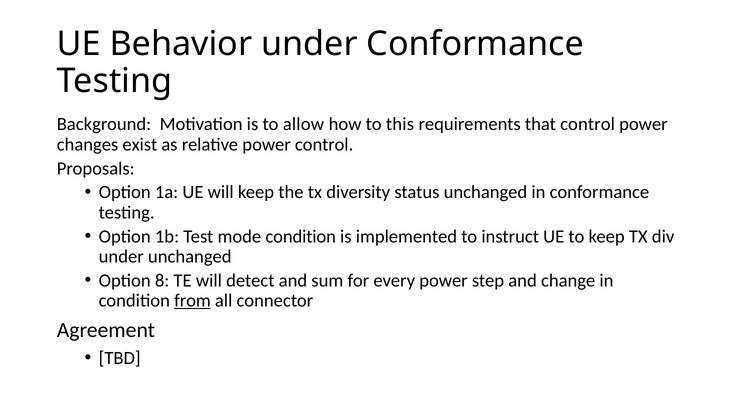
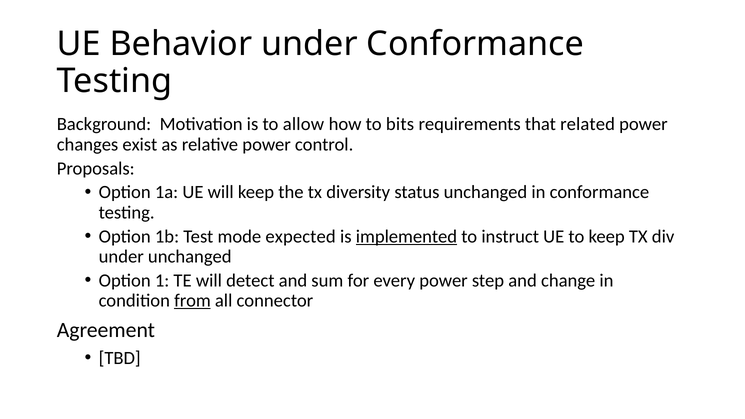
this: this -> bits
that control: control -> related
mode condition: condition -> expected
implemented underline: none -> present
8: 8 -> 1
